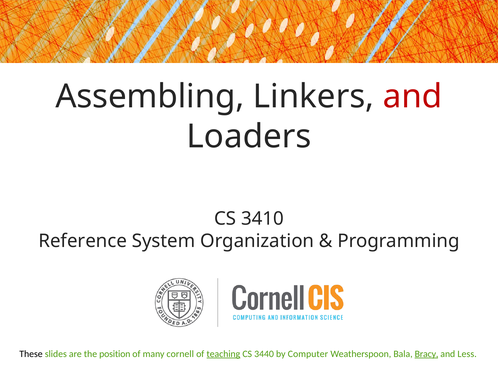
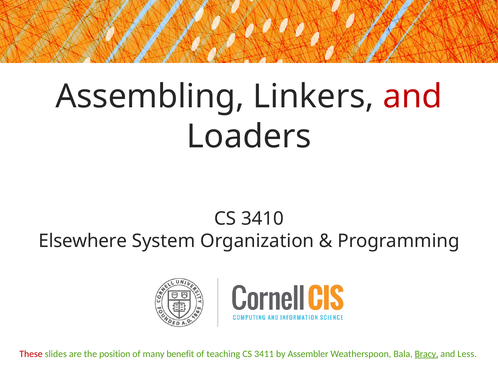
Reference: Reference -> Elsewhere
These colour: black -> red
cornell: cornell -> benefit
teaching underline: present -> none
3440: 3440 -> 3411
Computer: Computer -> Assembler
